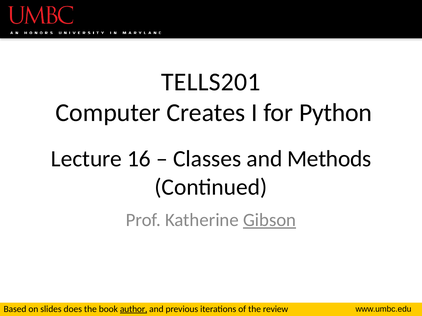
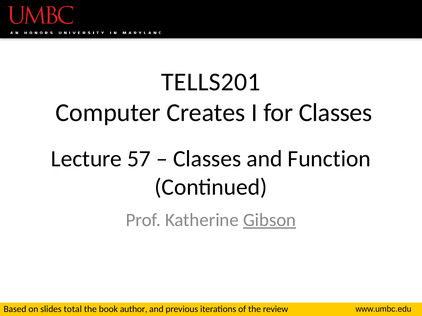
for Python: Python -> Classes
16: 16 -> 57
Methods: Methods -> Function
does: does -> total
author underline: present -> none
